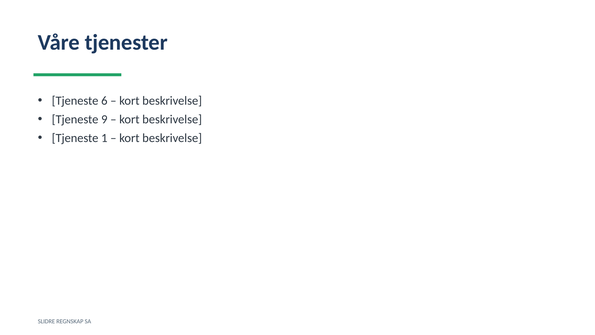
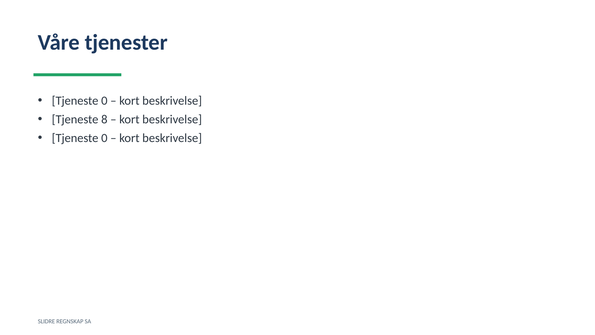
6 at (104, 101): 6 -> 0
9: 9 -> 8
1 at (104, 138): 1 -> 0
